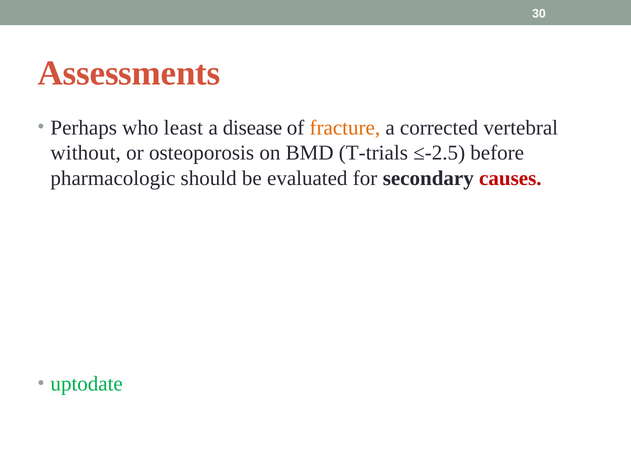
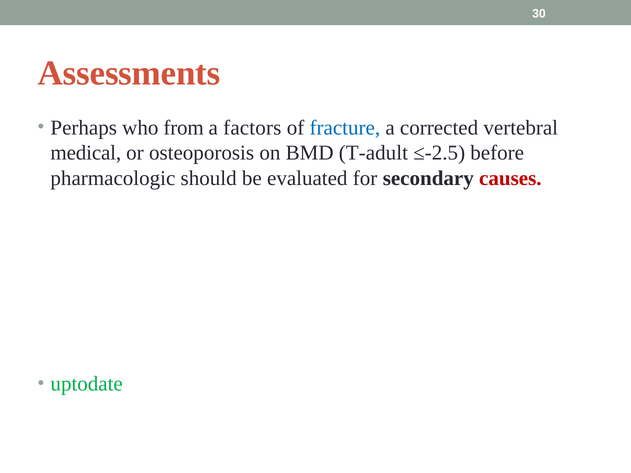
least: least -> from
disease: disease -> factors
fracture colour: orange -> blue
without: without -> medical
T-trials: T-trials -> T-adult
